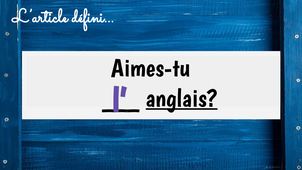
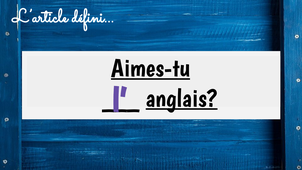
Aimes-tu underline: none -> present
